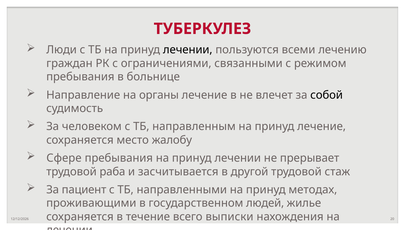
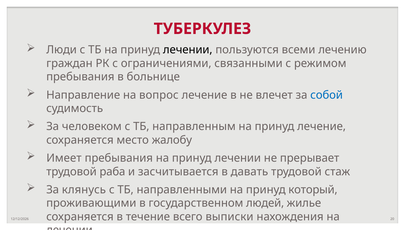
органы: органы -> вопрос
собой colour: black -> blue
Сфере: Сфере -> Имеет
другой: другой -> давать
пациент: пациент -> клянусь
методах: методах -> который
